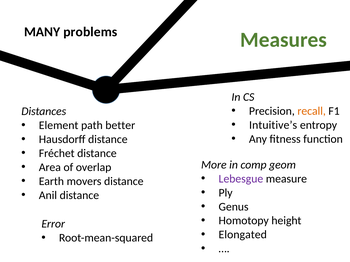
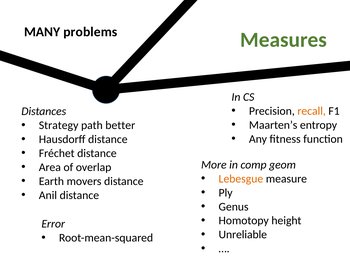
Intuitive’s: Intuitive’s -> Maarten’s
Element: Element -> Strategy
Lebesgue colour: purple -> orange
Elongated: Elongated -> Unreliable
